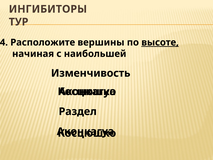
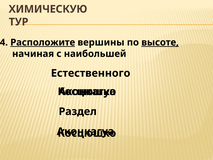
ИНГИБИТОРЫ: ИНГИБИТОРЫ -> ХИМИЧЕСКУЮ
Расположите underline: none -> present
Изменчивость: Изменчивость -> Естественного
